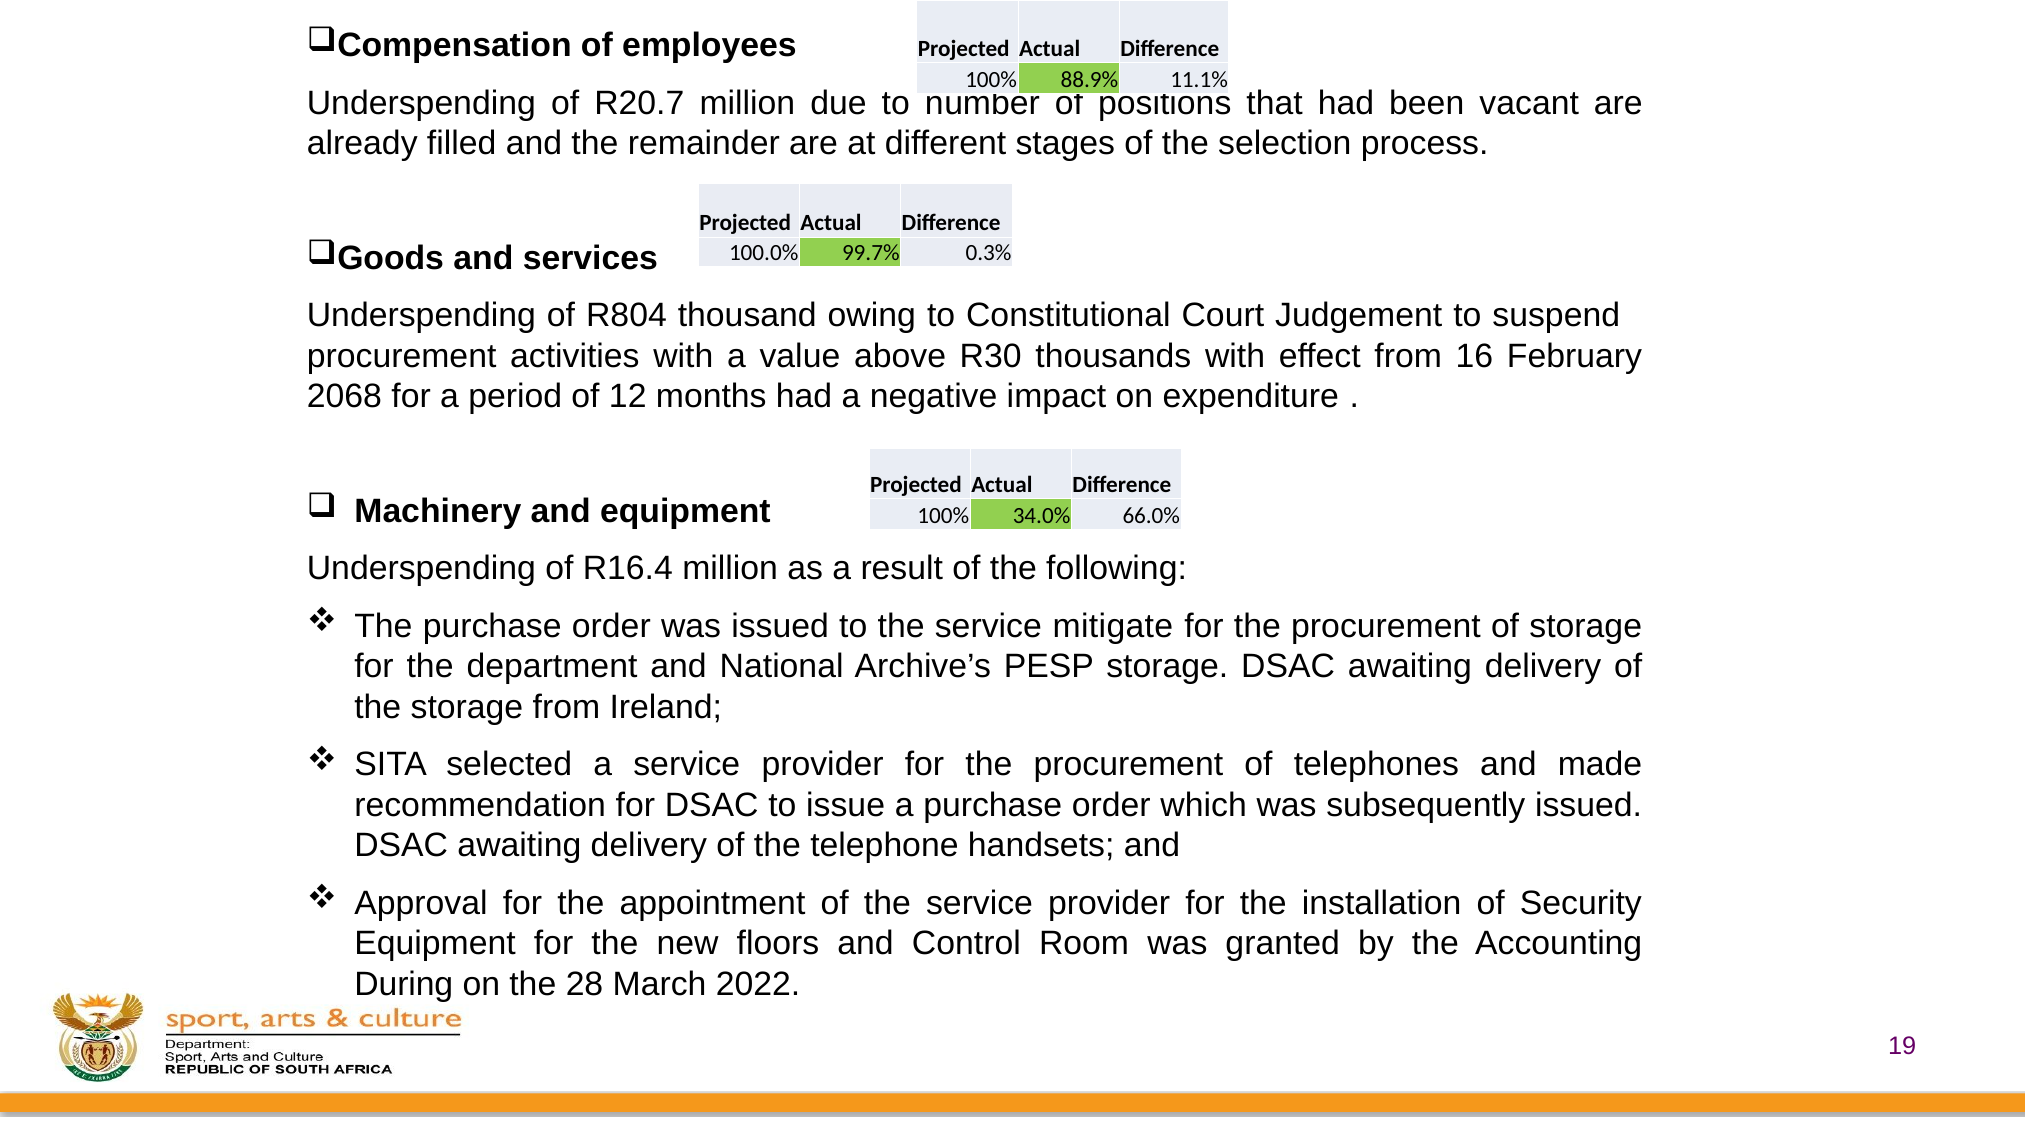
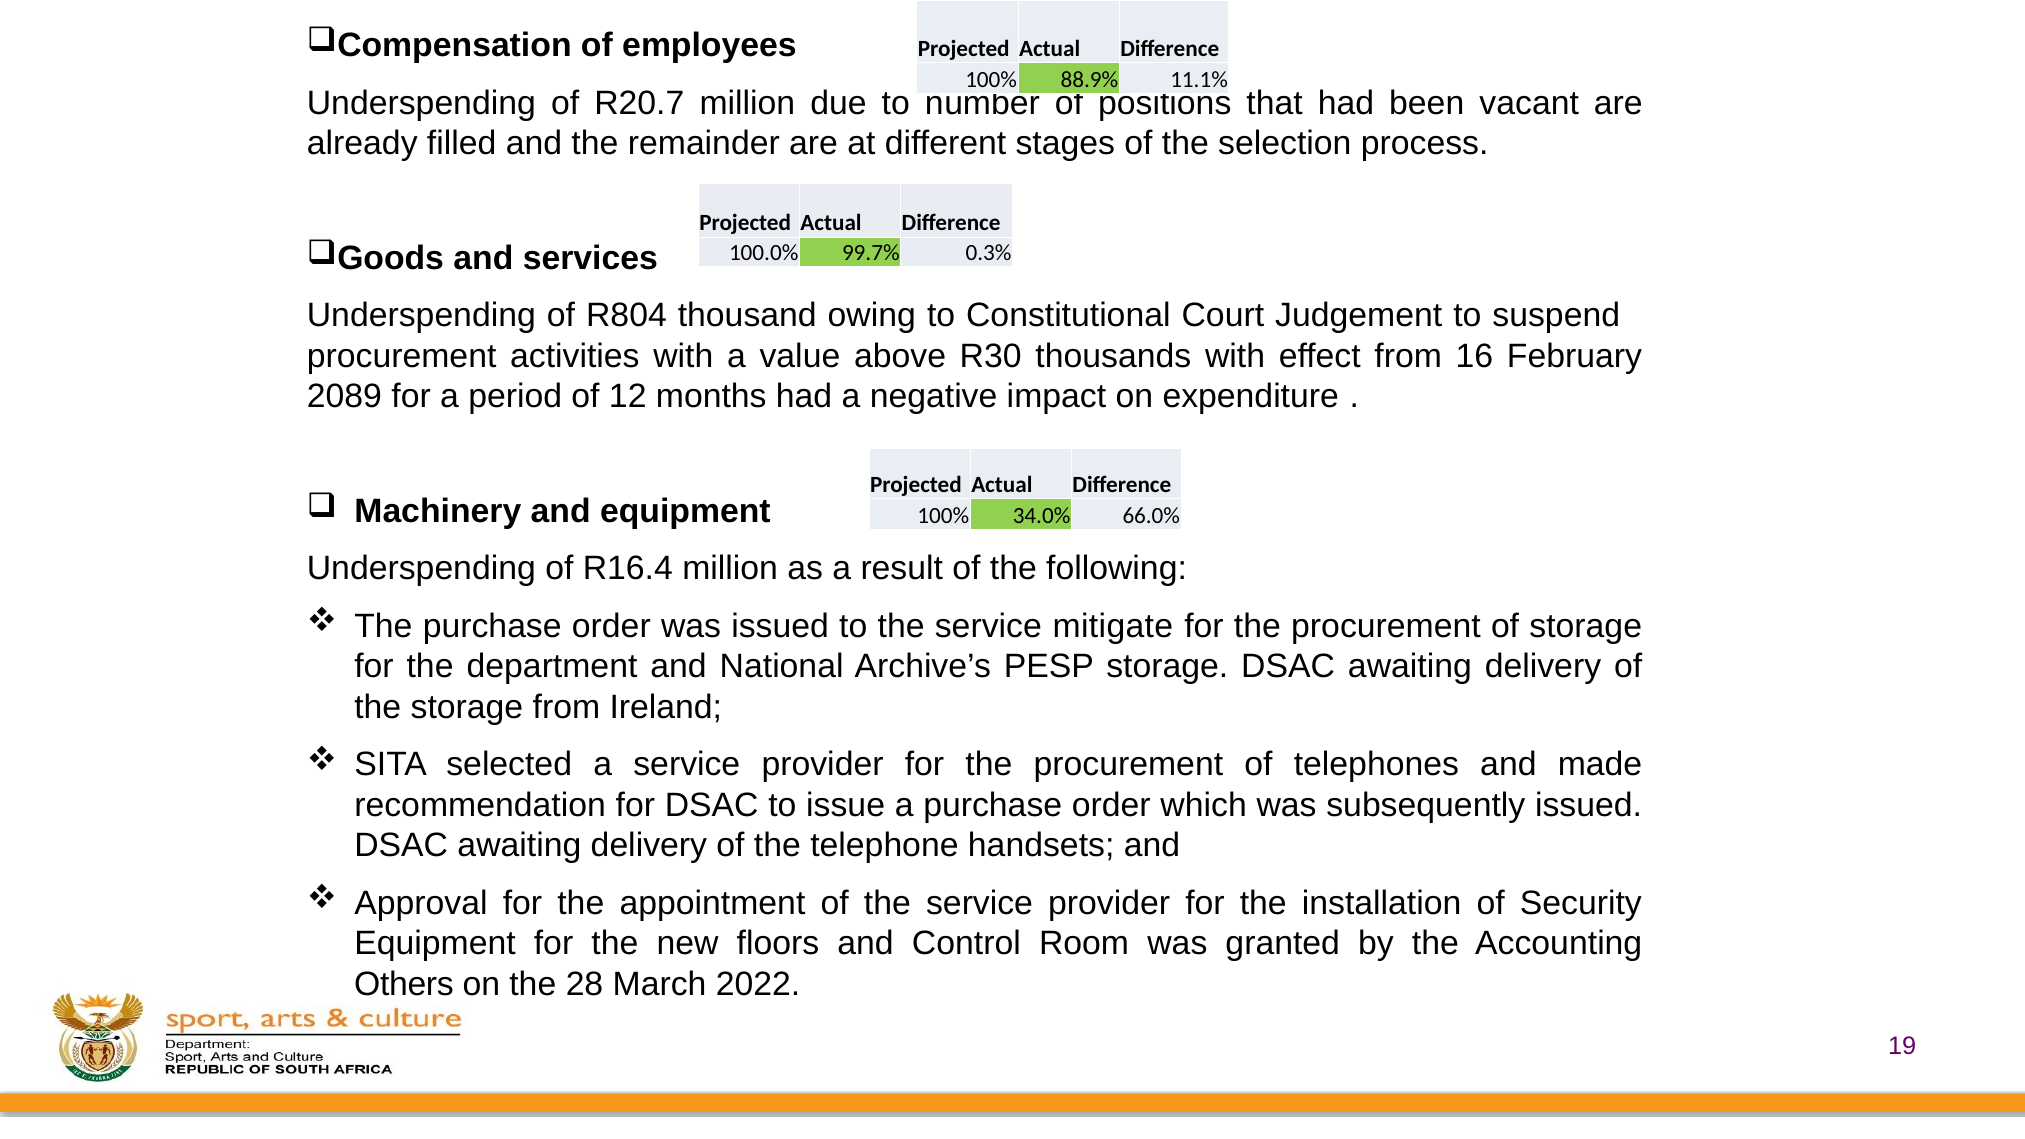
2068: 2068 -> 2089
During: During -> Others
